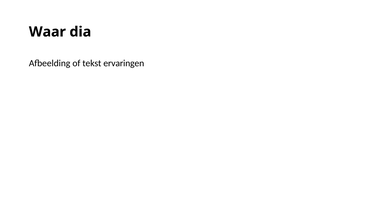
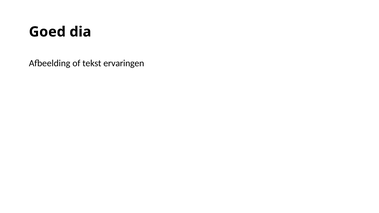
Waar: Waar -> Goed
